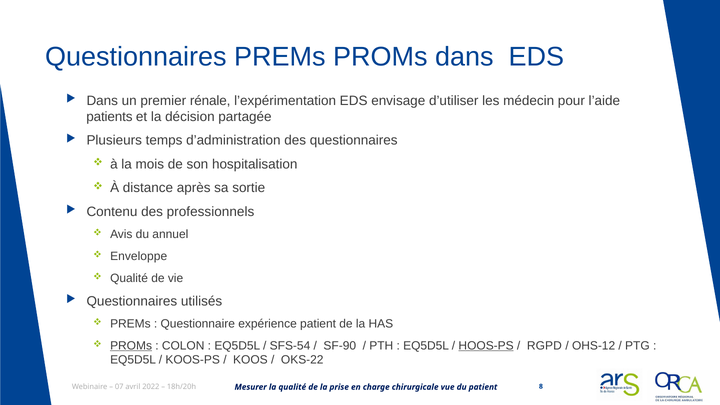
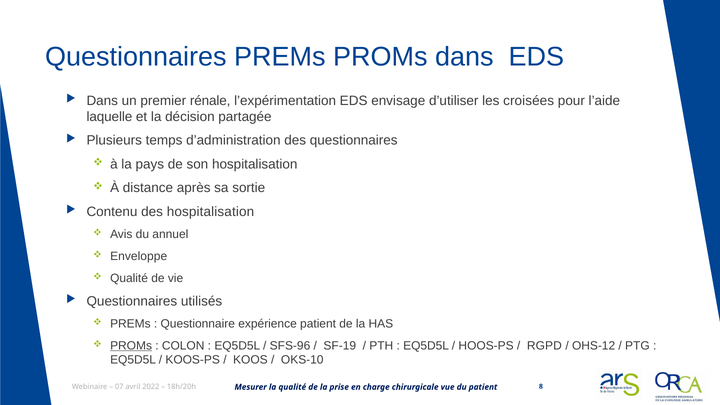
médecin: médecin -> croisées
patients: patients -> laquelle
mois: mois -> pays
des professionnels: professionnels -> hospitalisation
SFS-54: SFS-54 -> SFS-96
SF-90: SF-90 -> SF-19
HOOS-PS underline: present -> none
OKS-22: OKS-22 -> OKS-10
